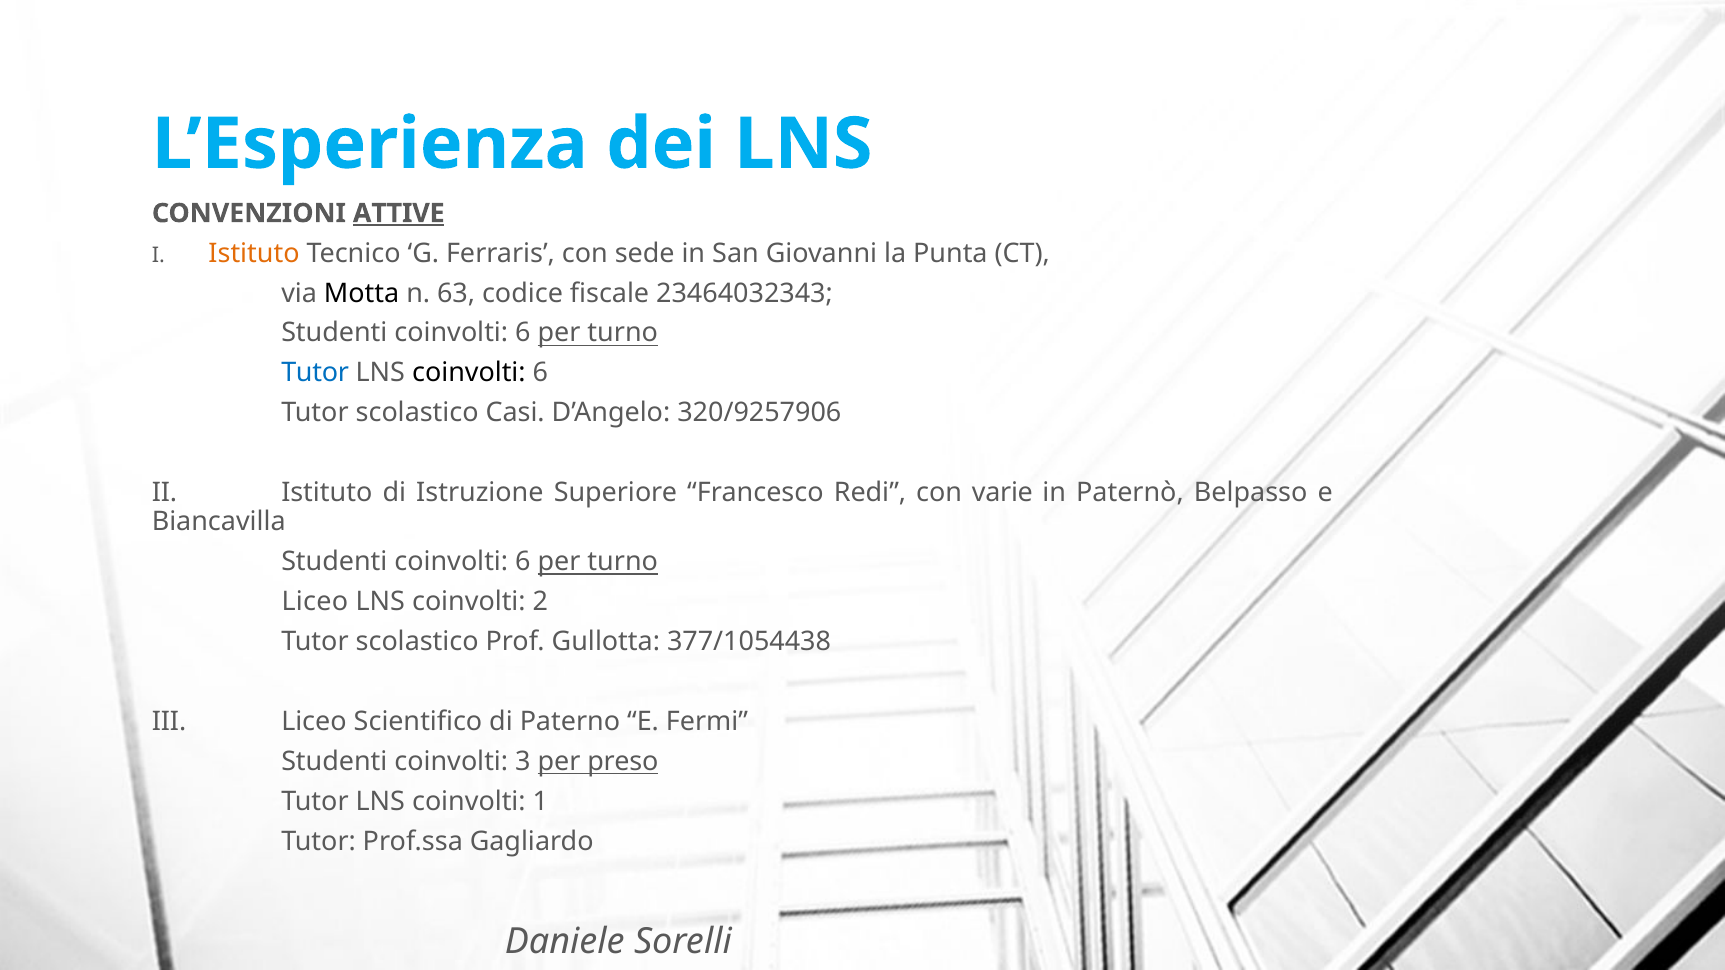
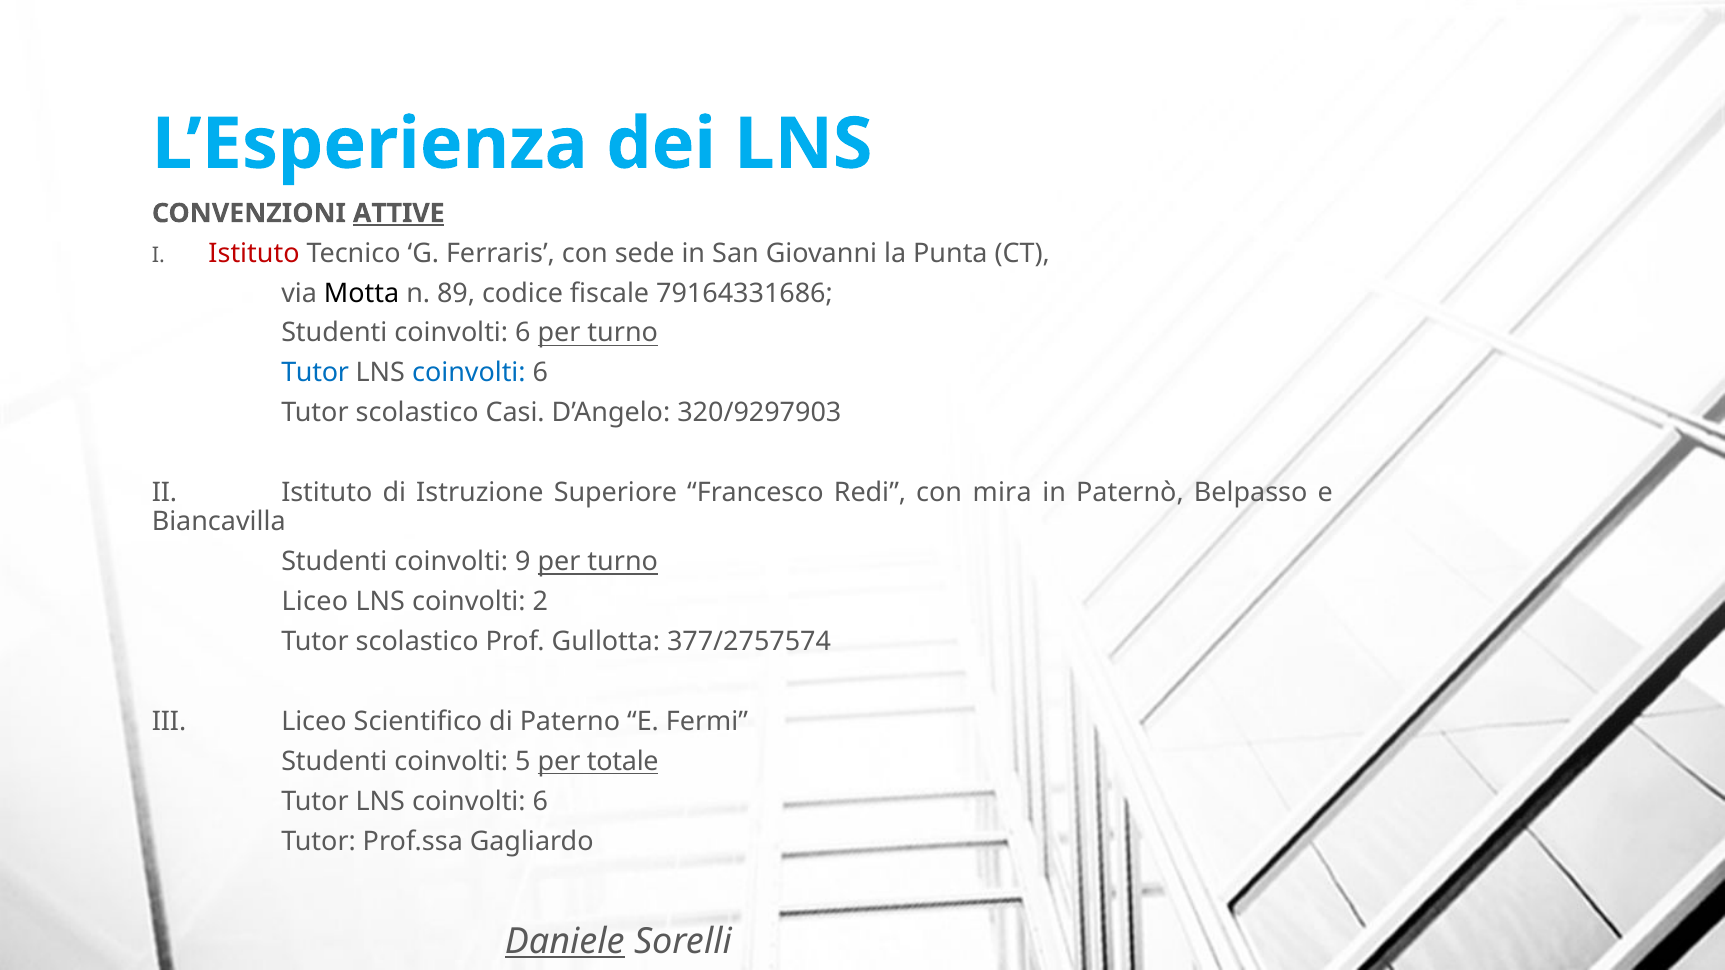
Istituto at (254, 253) colour: orange -> red
63: 63 -> 89
23464032343: 23464032343 -> 79164331686
coinvolti at (469, 373) colour: black -> blue
320/9257906: 320/9257906 -> 320/9297903
varie: varie -> mira
6 at (523, 562): 6 -> 9
377/1054438: 377/1054438 -> 377/2757574
3: 3 -> 5
preso: preso -> totale
1 at (540, 802): 1 -> 6
Daniele underline: none -> present
